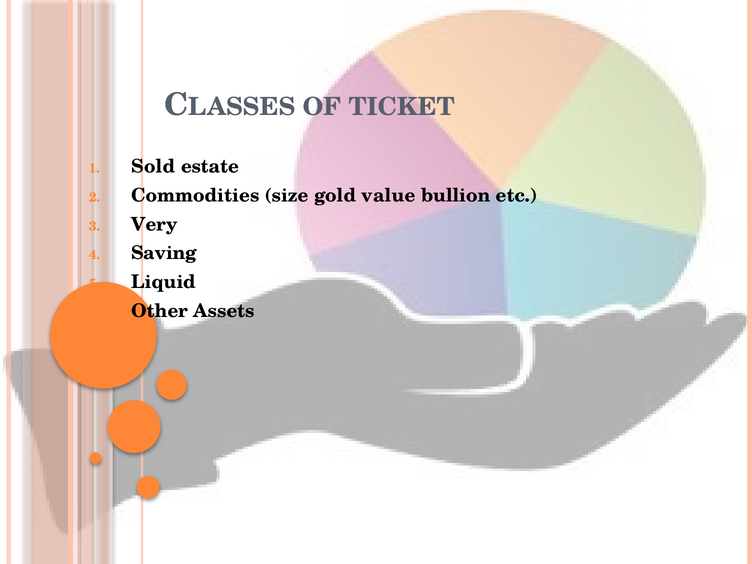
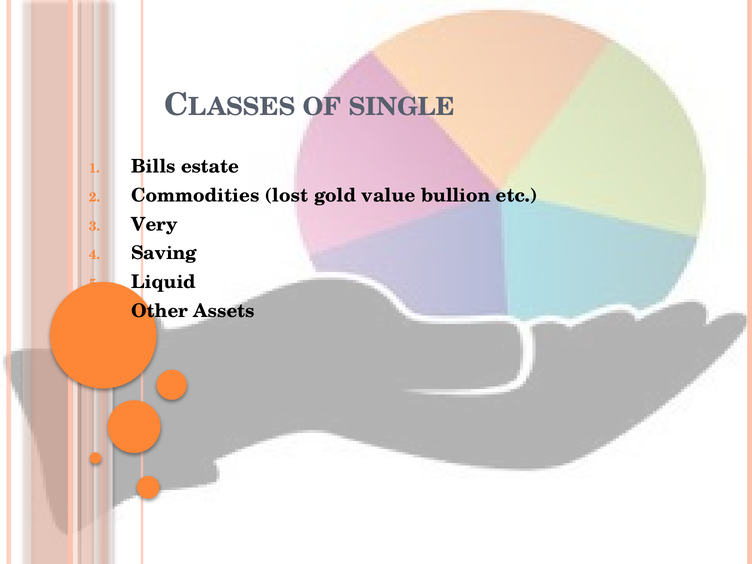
TICKET: TICKET -> SINGLE
Sold: Sold -> Bills
size: size -> lost
